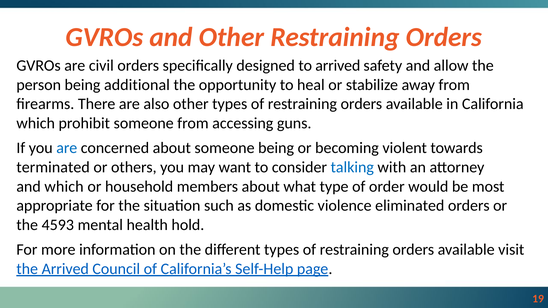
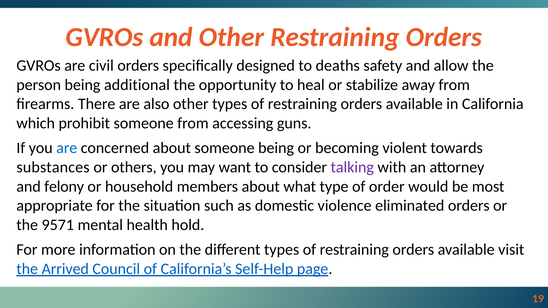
to arrived: arrived -> deaths
terminated: terminated -> substances
talking colour: blue -> purple
and which: which -> felony
4593: 4593 -> 9571
